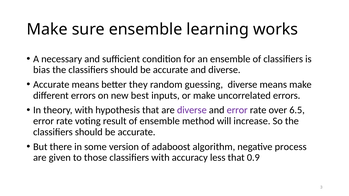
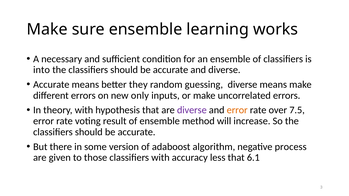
bias: bias -> into
best: best -> only
error at (237, 110) colour: purple -> orange
6.5: 6.5 -> 7.5
0.9: 0.9 -> 6.1
